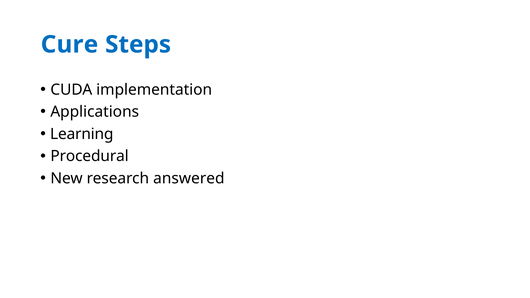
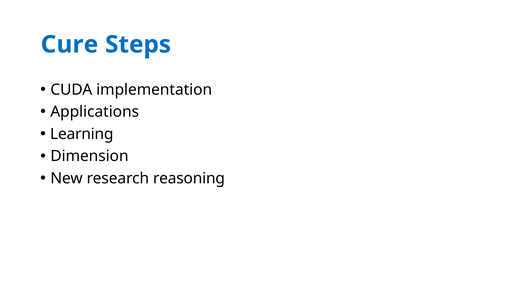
Procedural: Procedural -> Dimension
answered: answered -> reasoning
